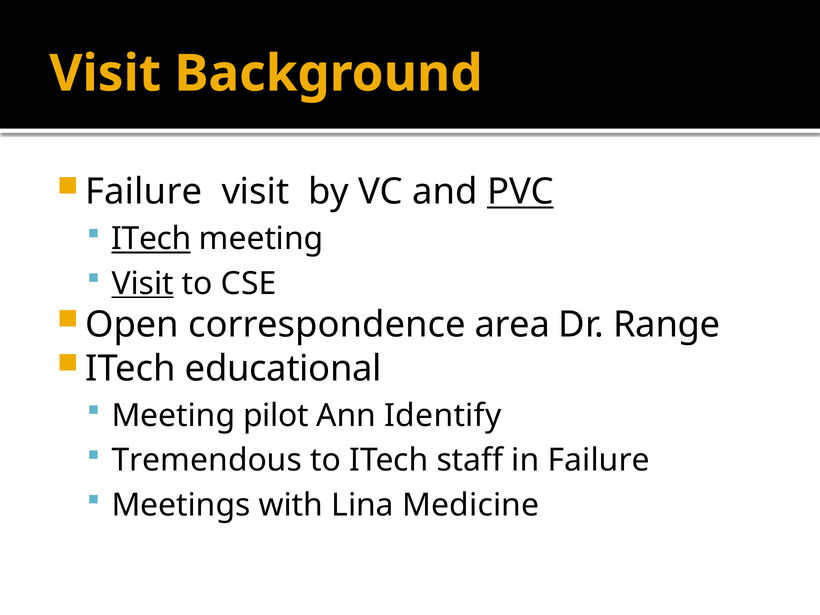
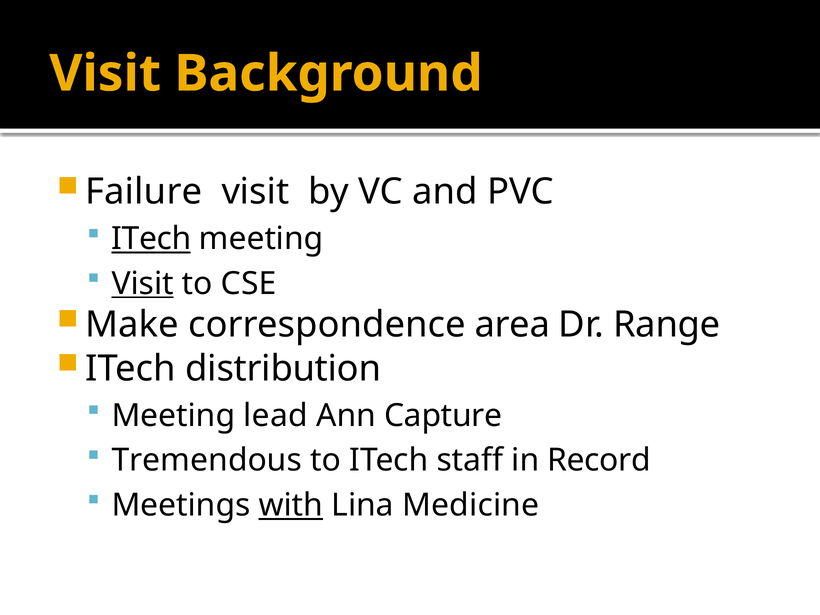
PVC underline: present -> none
Open: Open -> Make
educational: educational -> distribution
pilot: pilot -> lead
Identify: Identify -> Capture
in Failure: Failure -> Record
with underline: none -> present
